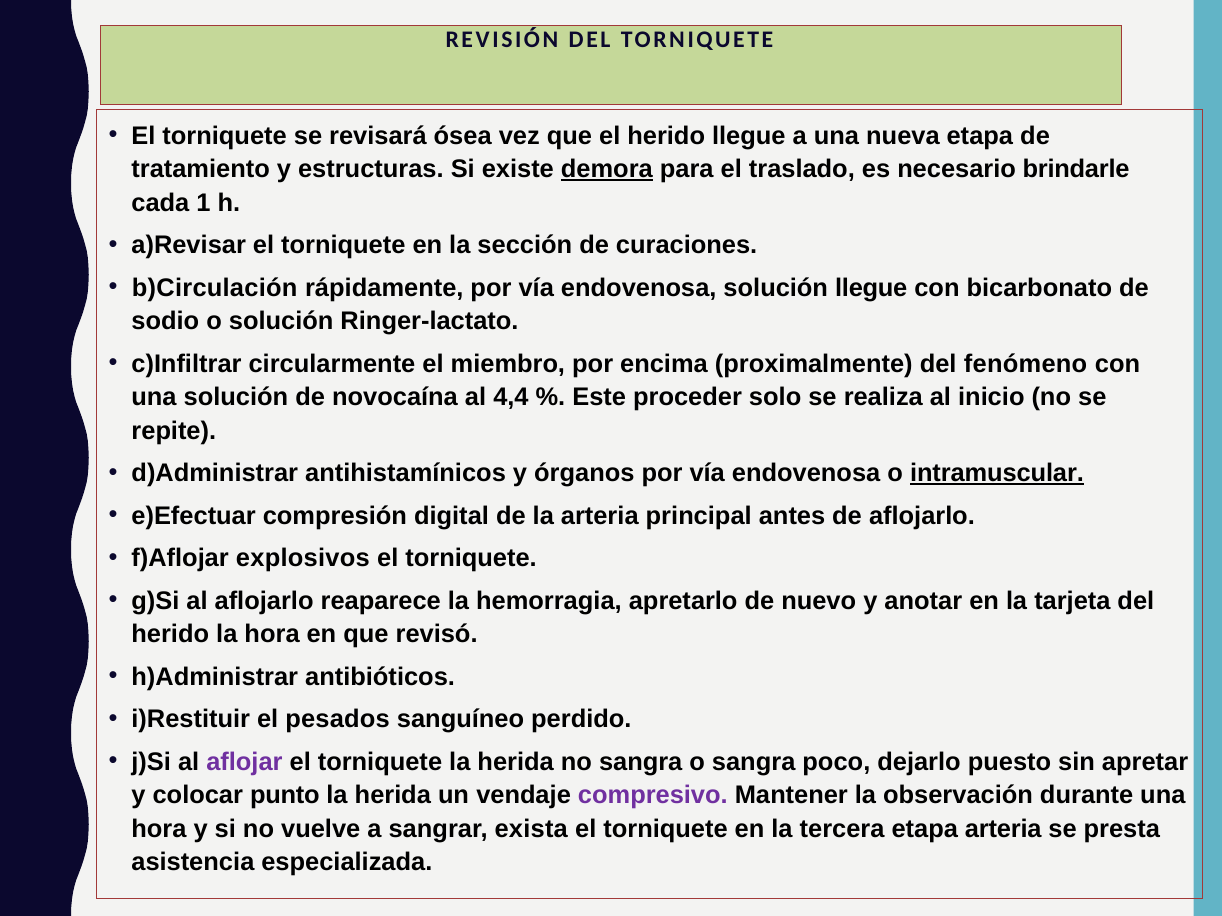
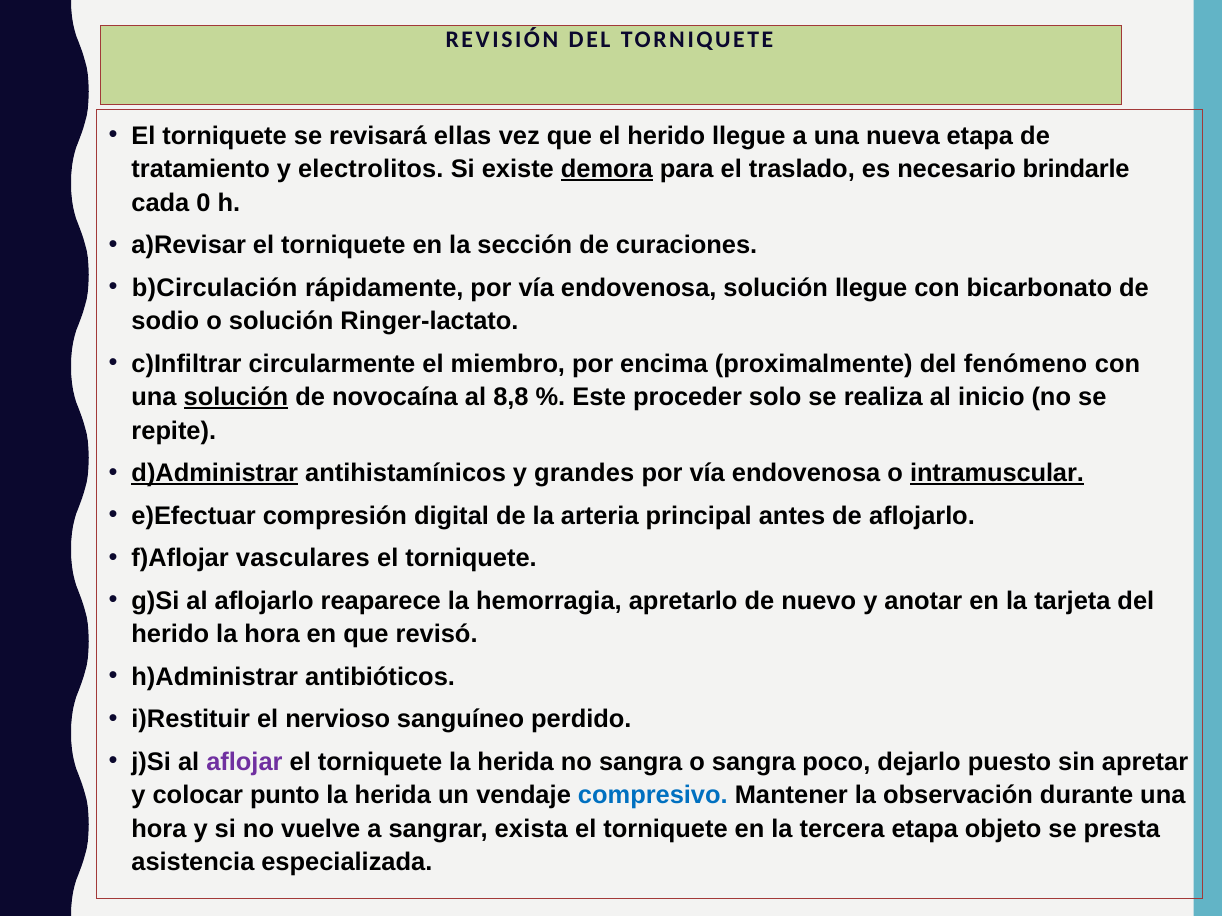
ósea: ósea -> ellas
estructuras: estructuras -> electrolitos
1: 1 -> 0
solución at (236, 398) underline: none -> present
4,4: 4,4 -> 8,8
d)Administrar underline: none -> present
órganos: órganos -> grandes
explosivos: explosivos -> vasculares
pesados: pesados -> nervioso
compresivo colour: purple -> blue
etapa arteria: arteria -> objeto
